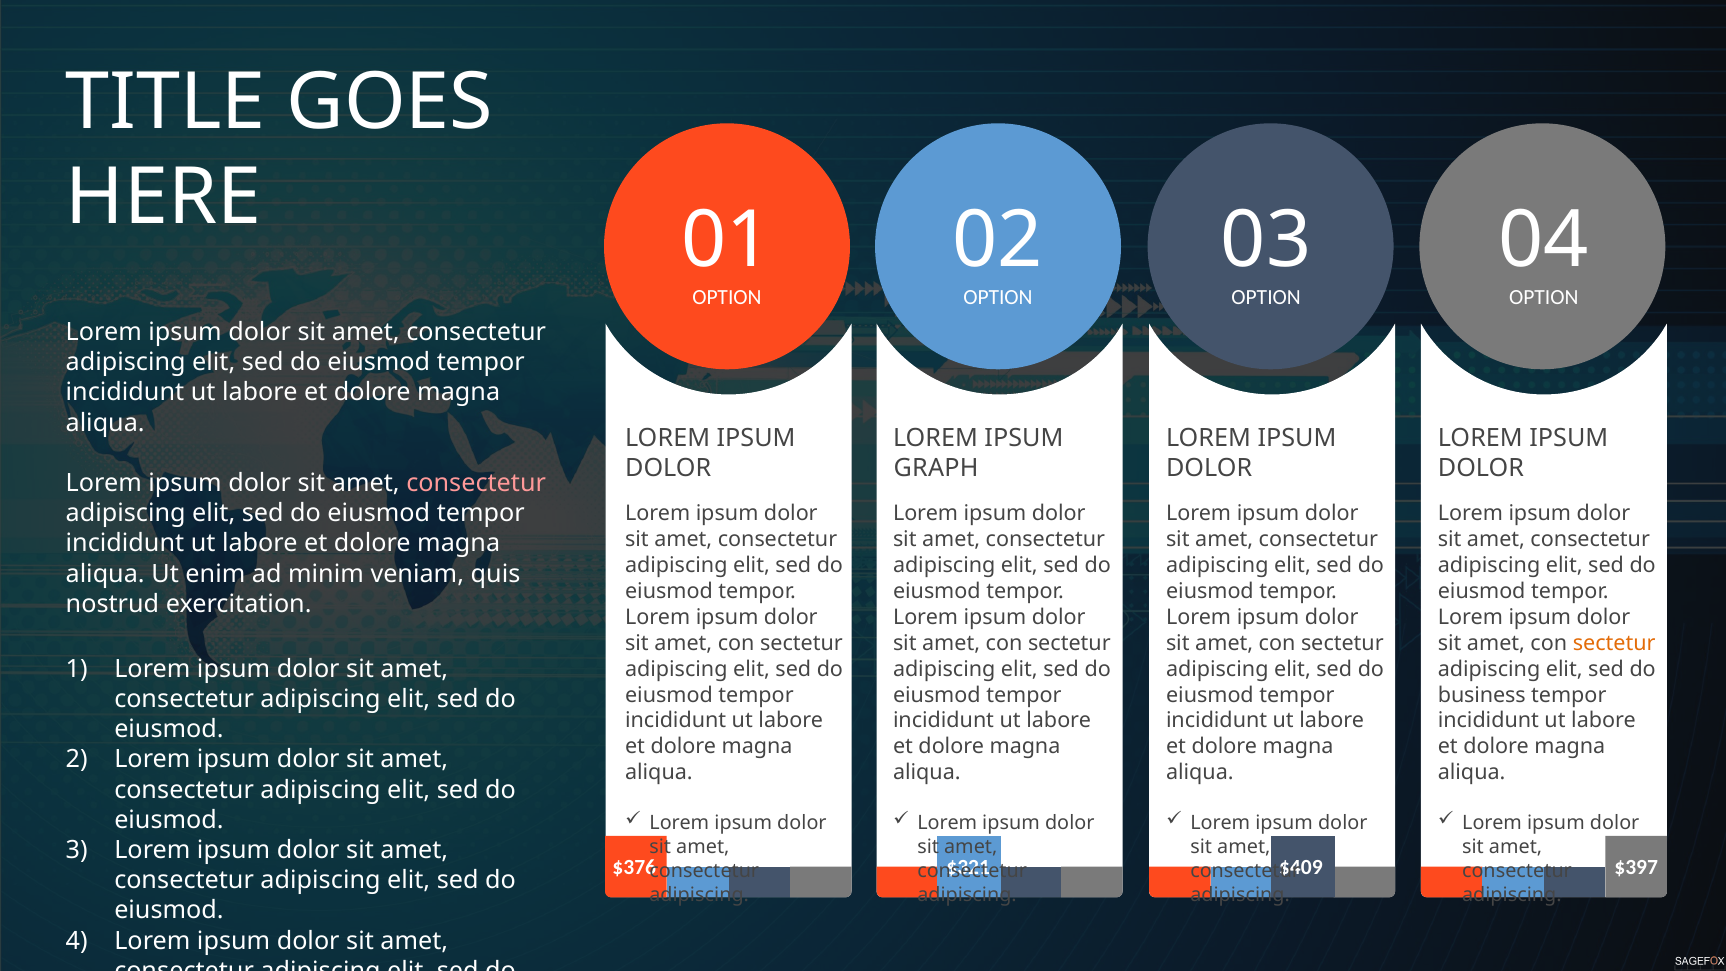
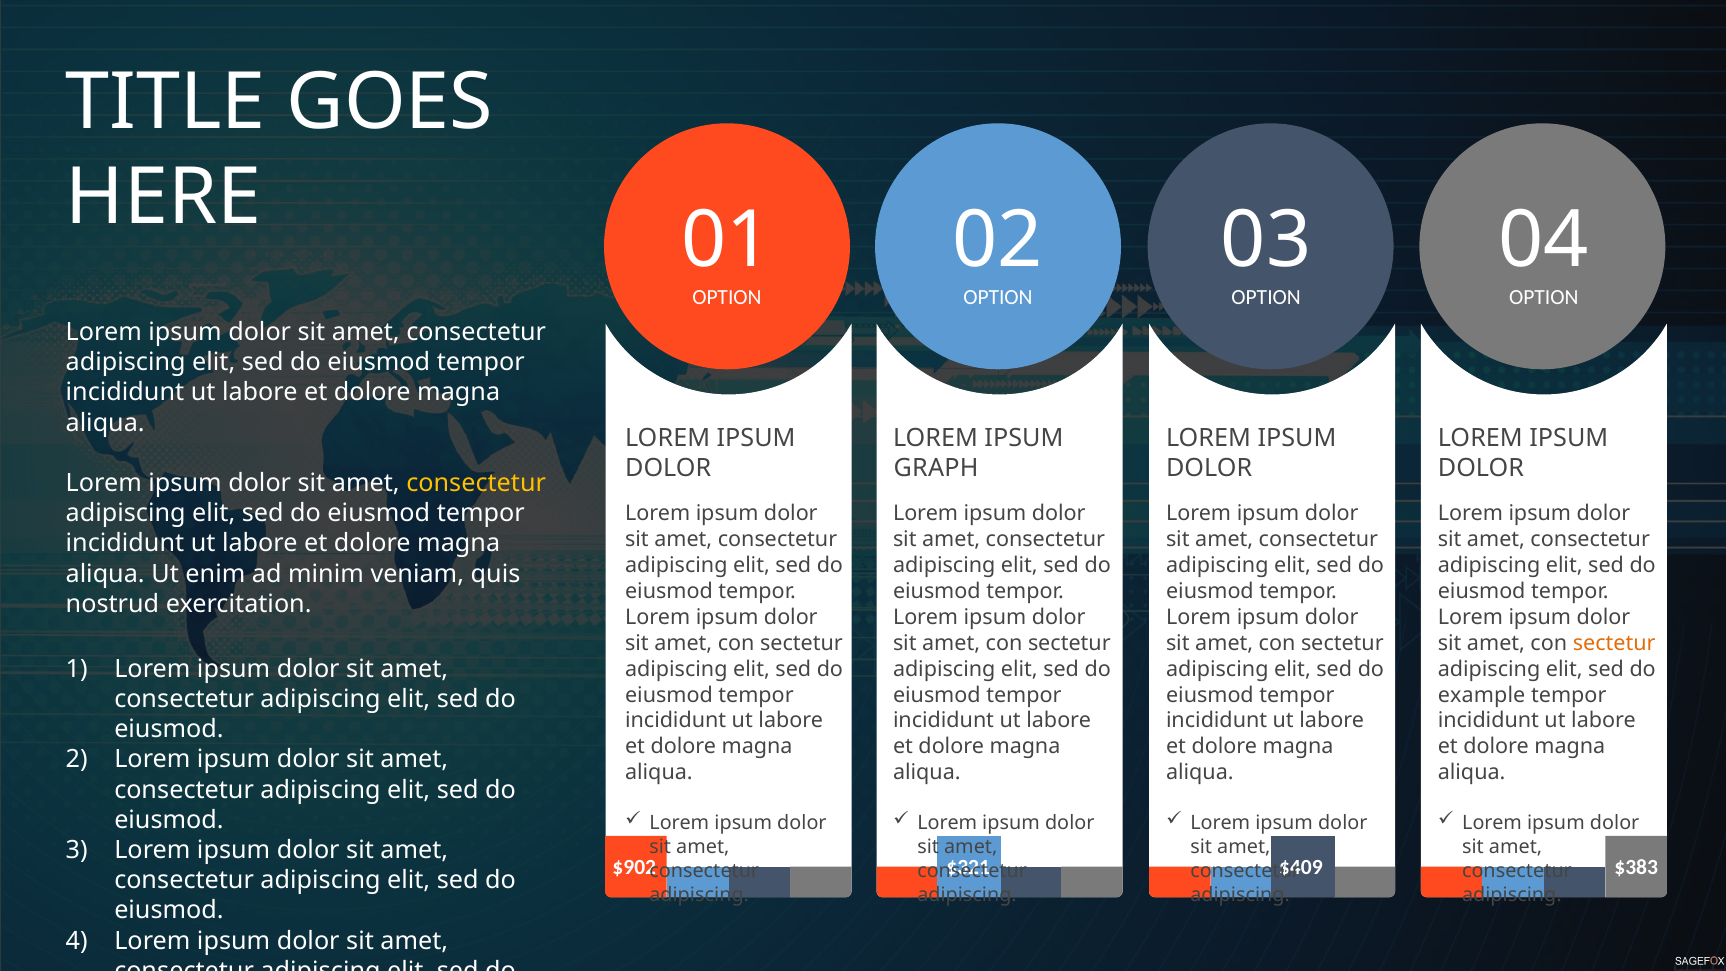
consectetur at (476, 483) colour: pink -> yellow
business: business -> example
$376: $376 -> $902
$397: $397 -> $383
